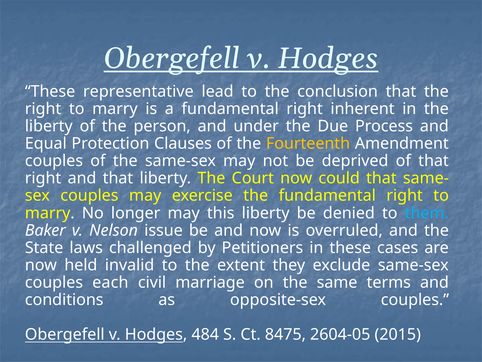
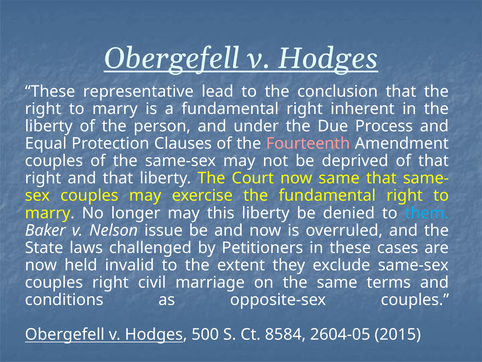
Fourteenth colour: yellow -> pink
now could: could -> same
couples each: each -> right
484: 484 -> 500
8475: 8475 -> 8584
